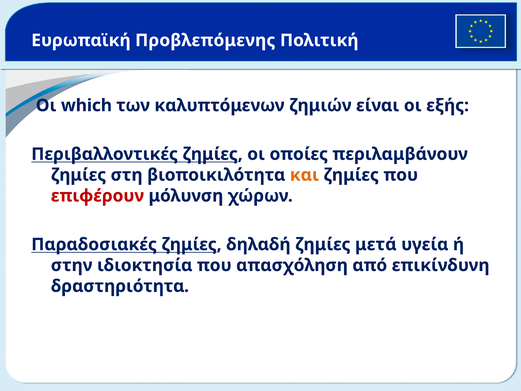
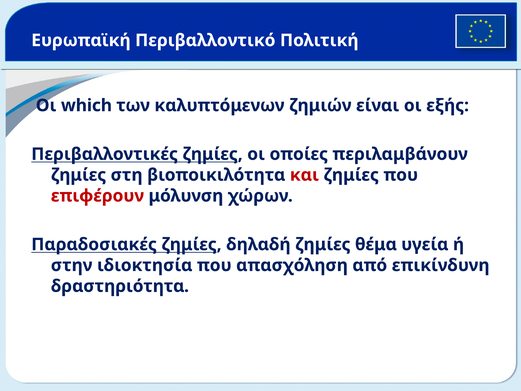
Προβλεπόμενης: Προβλεπόμενης -> Περιβαλλοντικό
και colour: orange -> red
μετά: μετά -> θέμα
